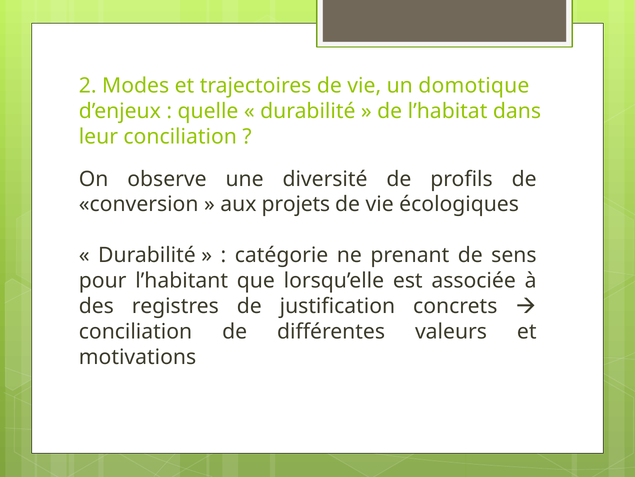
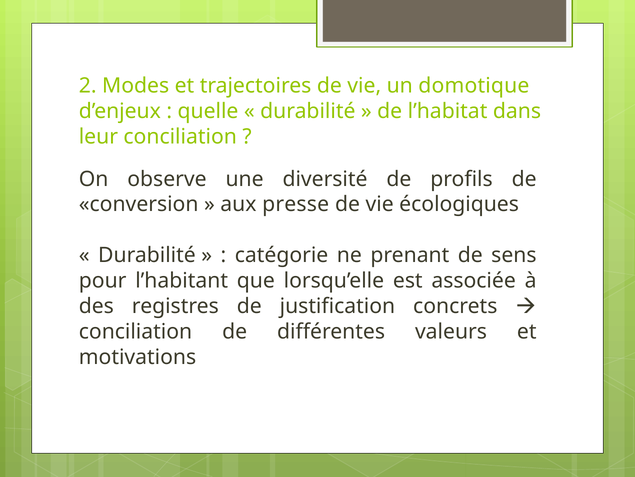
projets: projets -> presse
